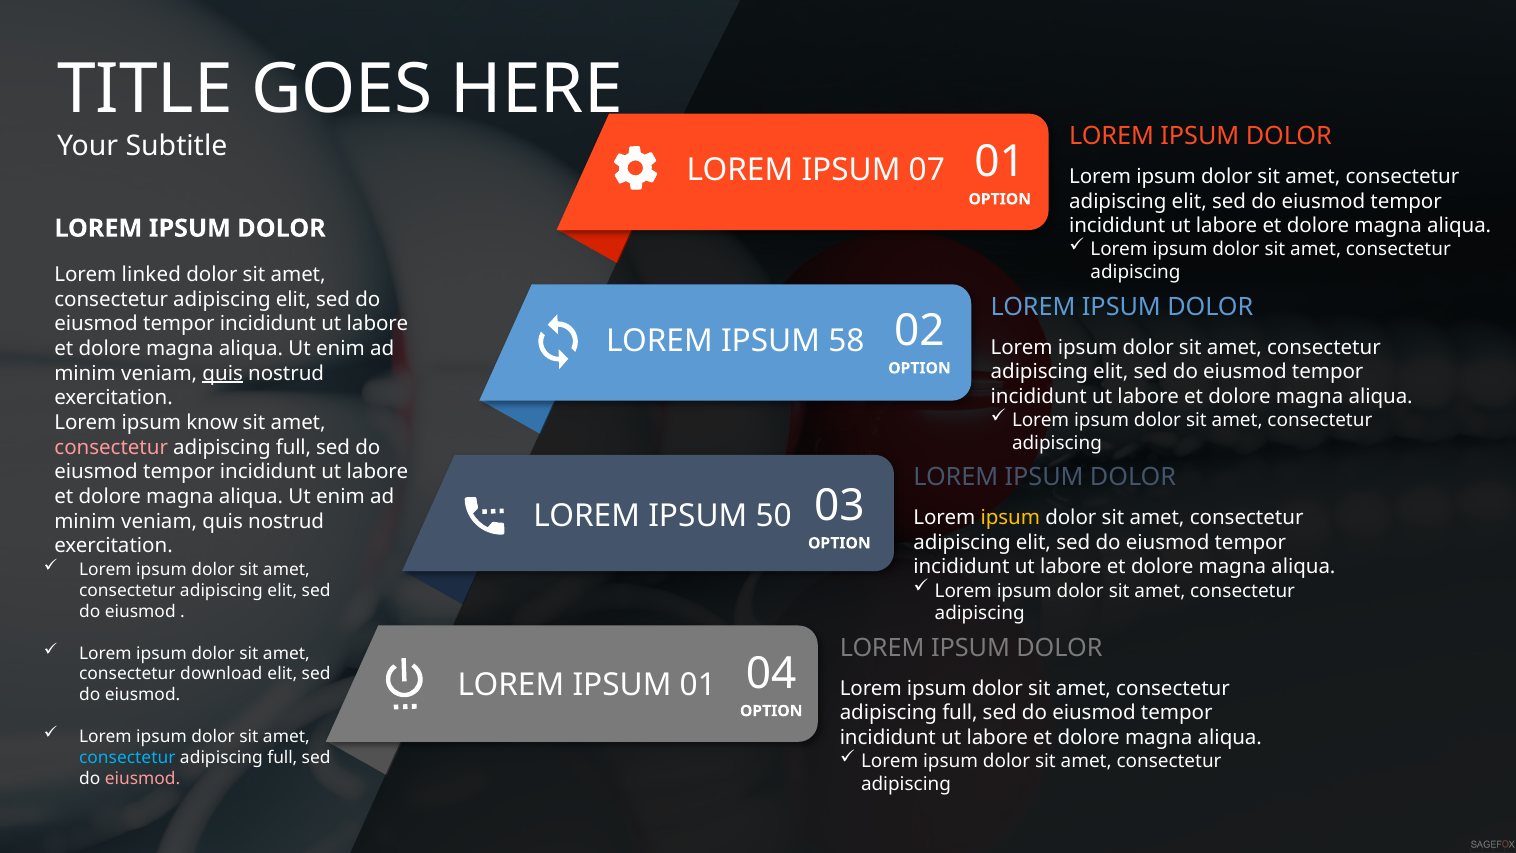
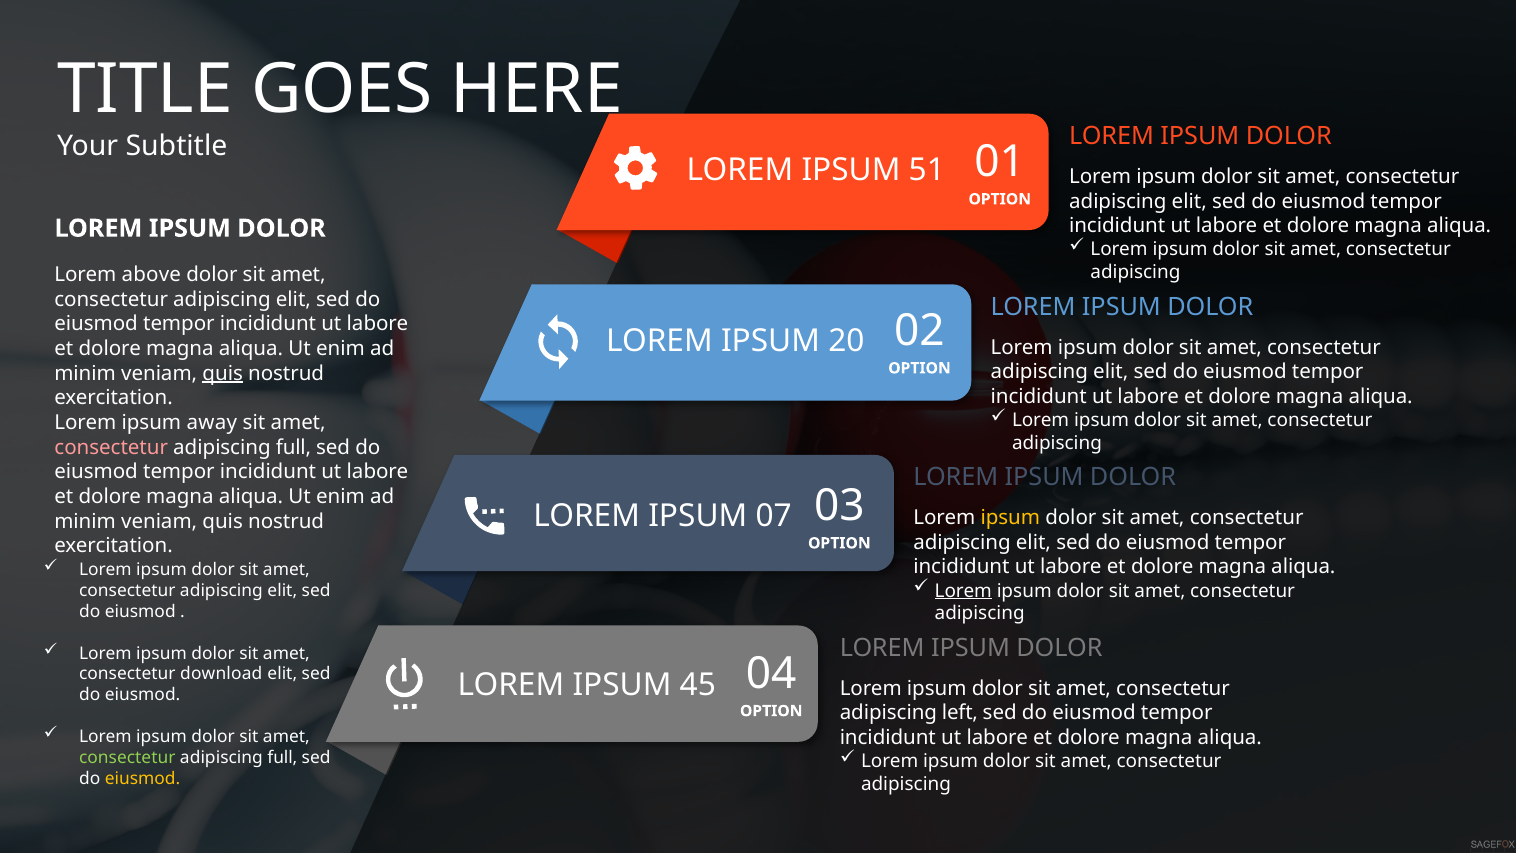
07: 07 -> 51
linked: linked -> above
58: 58 -> 20
know: know -> away
50: 50 -> 07
Lorem at (963, 591) underline: none -> present
IPSUM 01: 01 -> 45
full at (960, 713): full -> left
consectetur at (127, 757) colour: light blue -> light green
eiusmod at (143, 778) colour: pink -> yellow
